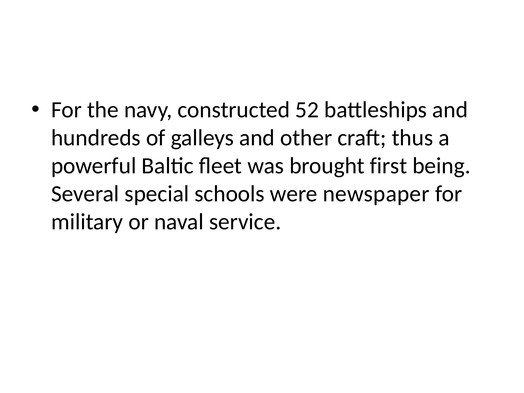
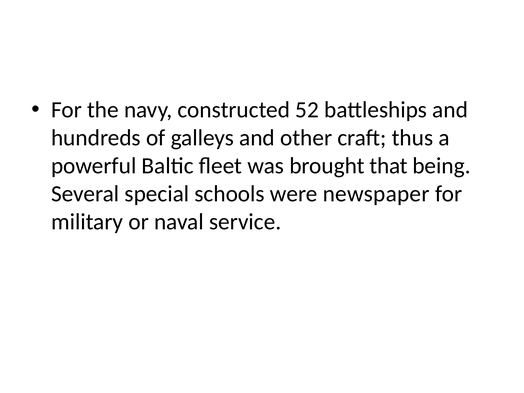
first: first -> that
